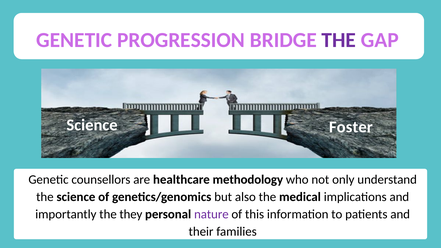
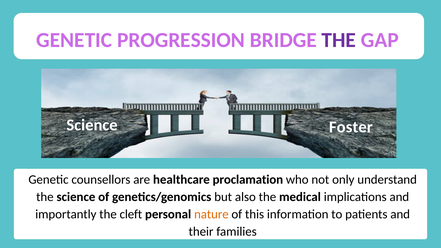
methodology: methodology -> proclamation
they: they -> cleft
nature colour: purple -> orange
